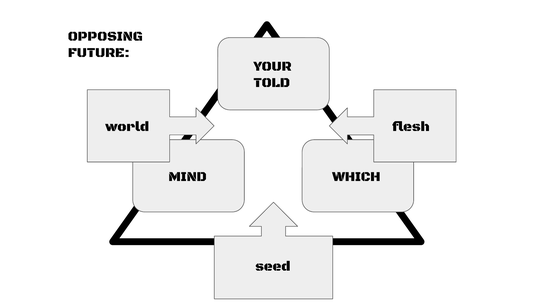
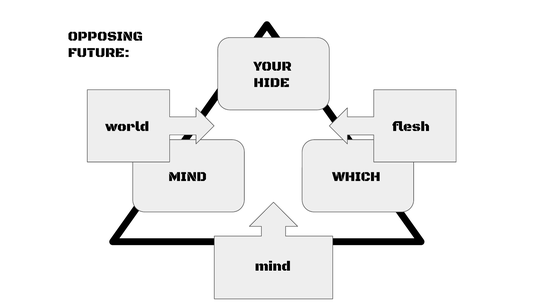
TOLD: TOLD -> HIDE
seed at (273, 266): seed -> mind
